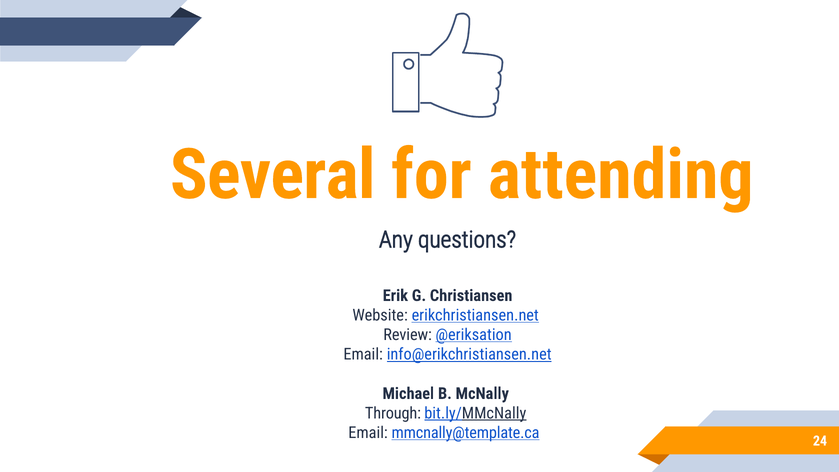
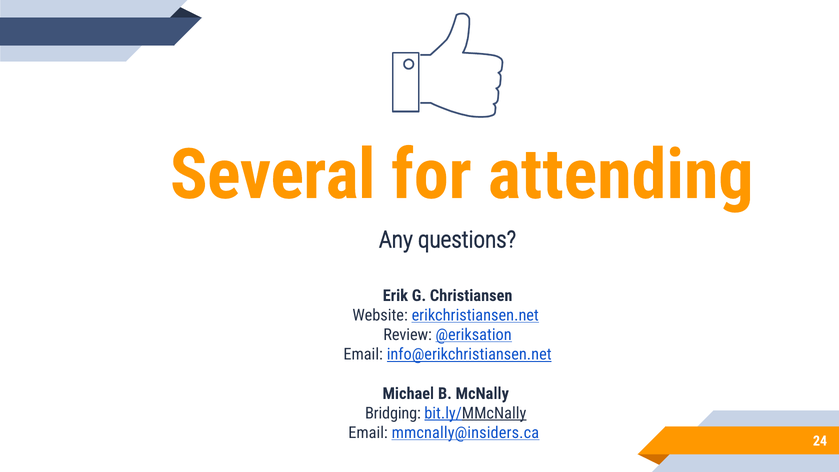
Through: Through -> Bridging
mmcnally@template.ca: mmcnally@template.ca -> mmcnally@insiders.ca
